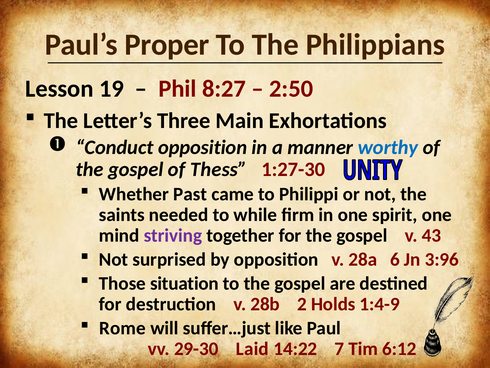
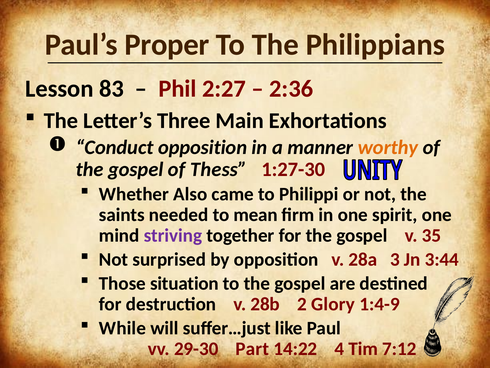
19: 19 -> 83
8:27: 8:27 -> 2:27
2:50: 2:50 -> 2:36
worthy colour: blue -> orange
Past: Past -> Also
while: while -> mean
43: 43 -> 35
6: 6 -> 3
3:96: 3:96 -> 3:44
Holds: Holds -> Glory
Rome: Rome -> While
Laid: Laid -> Part
7: 7 -> 4
6:12: 6:12 -> 7:12
